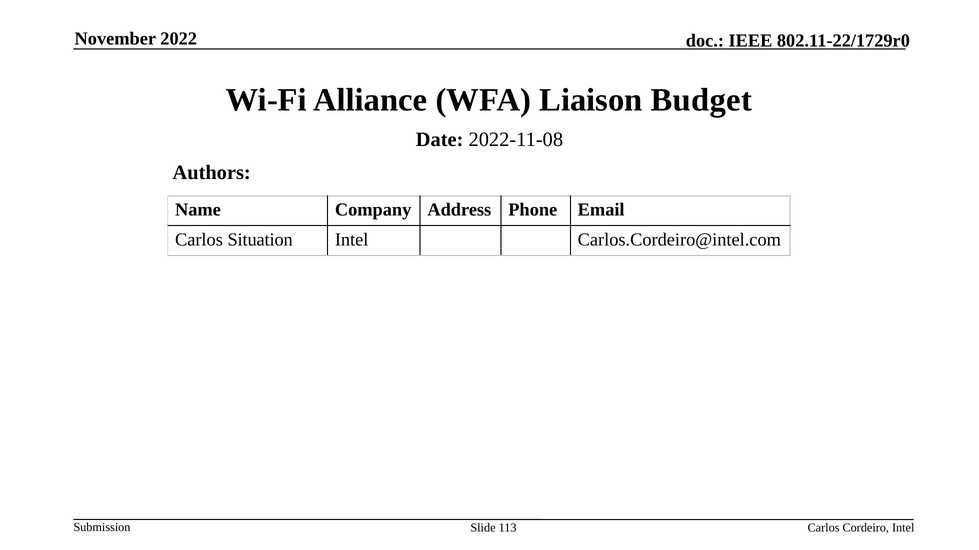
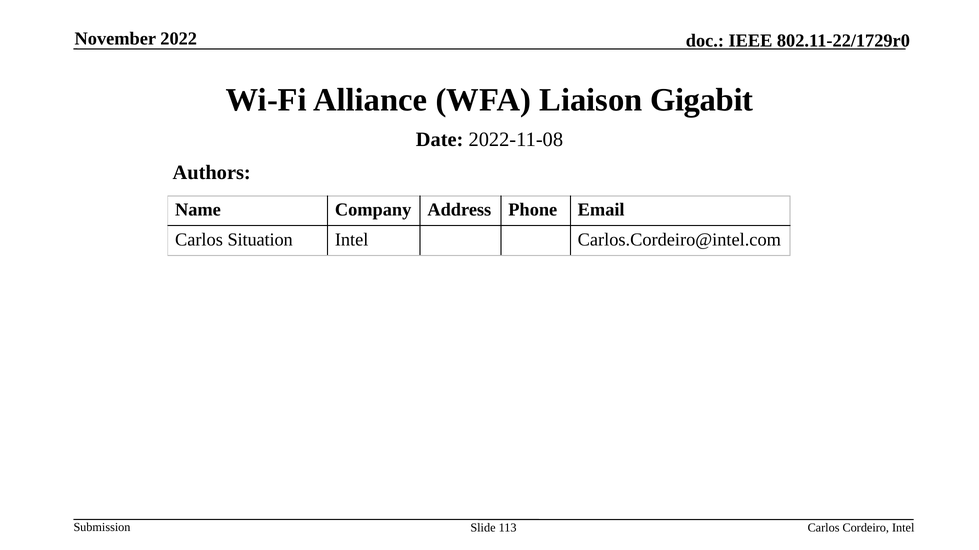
Budget: Budget -> Gigabit
